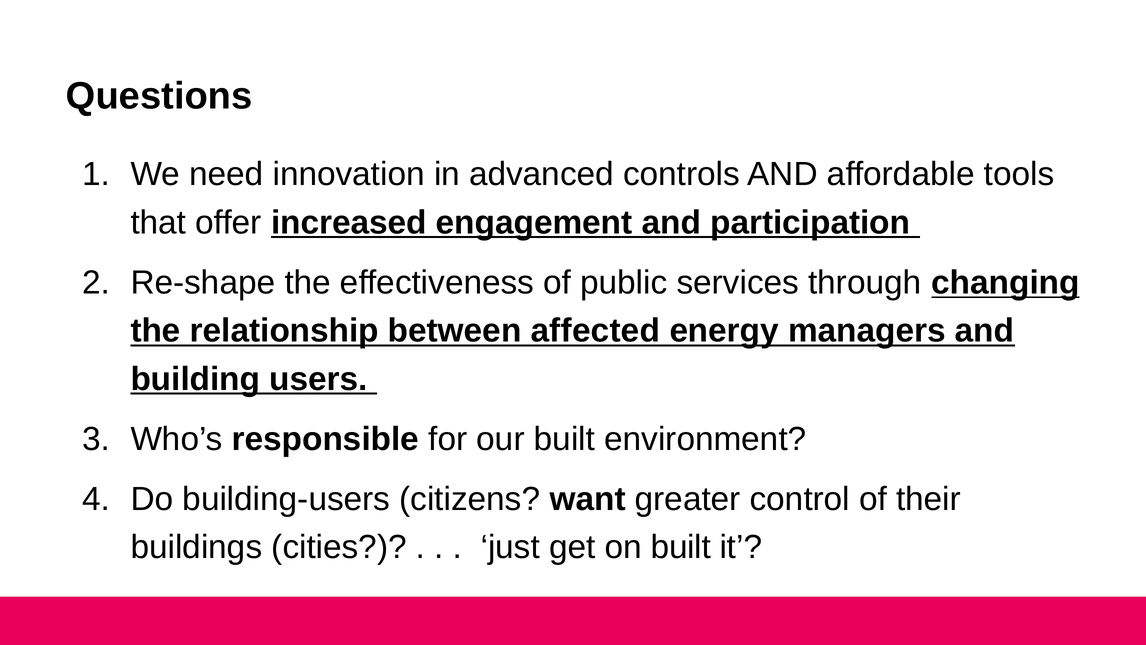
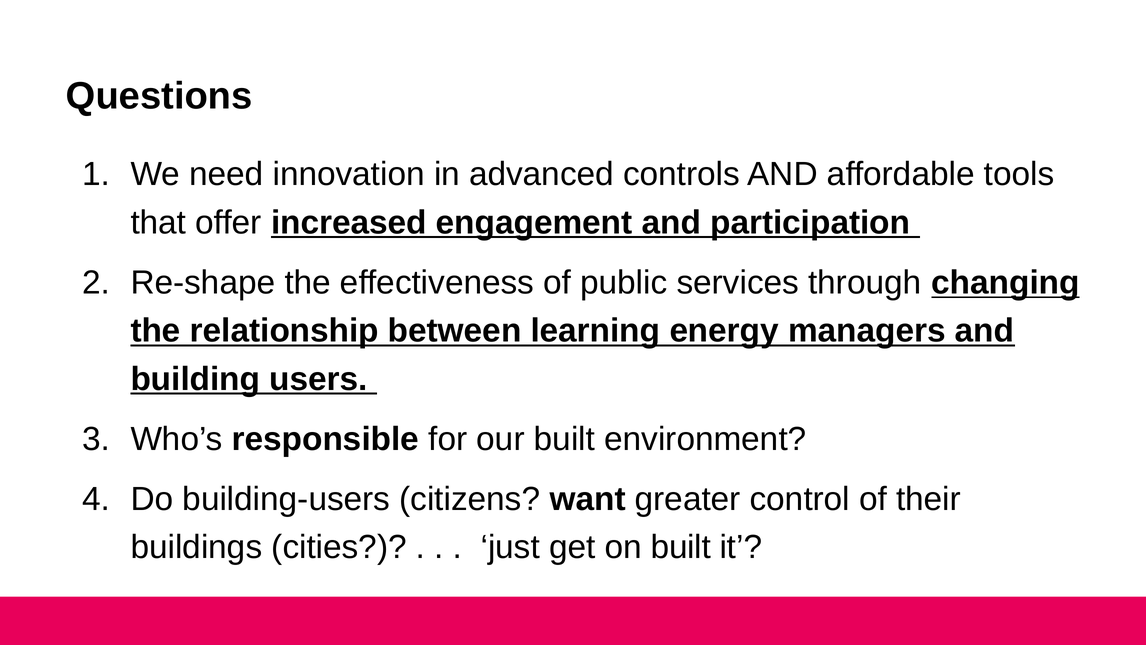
affected: affected -> learning
